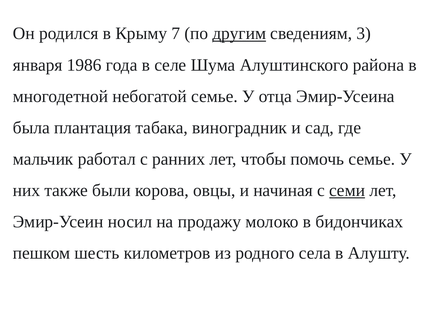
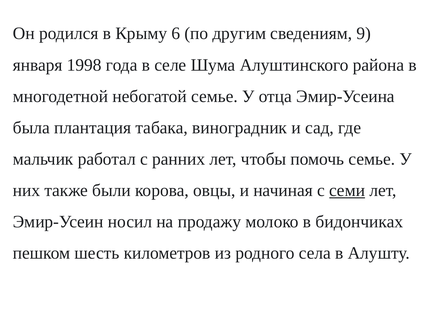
7: 7 -> 6
другим underline: present -> none
3: 3 -> 9
1986: 1986 -> 1998
